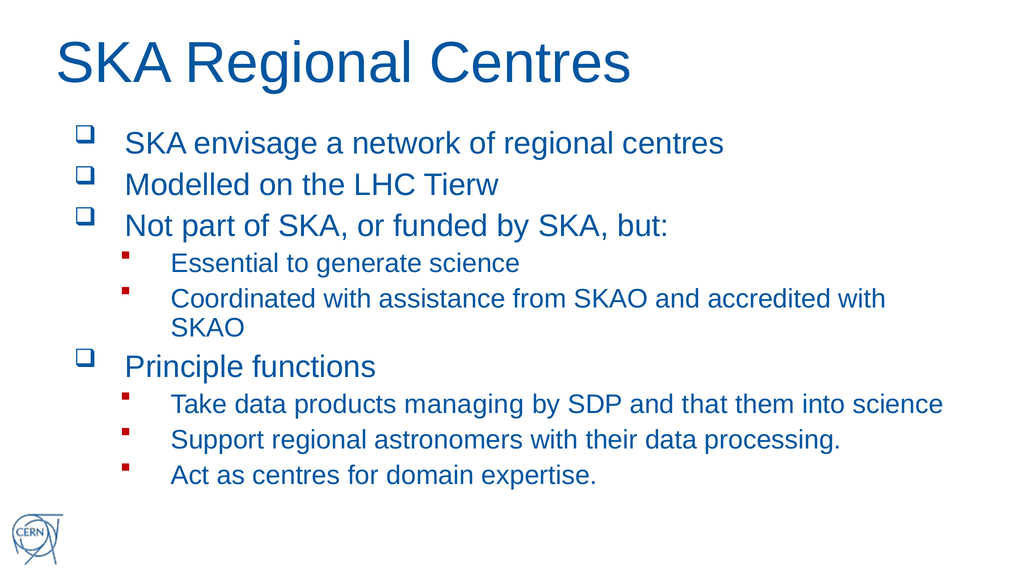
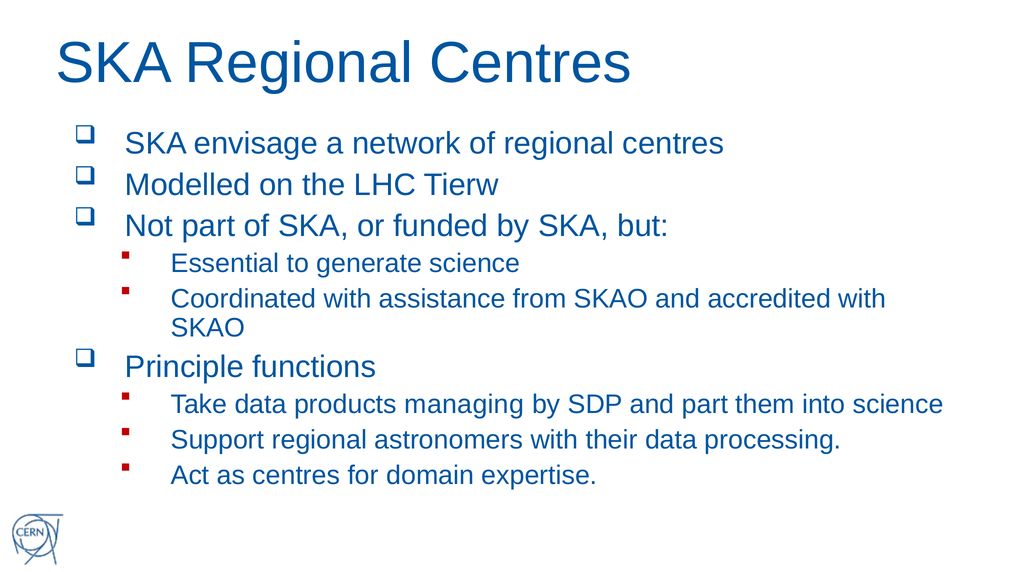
and that: that -> part
